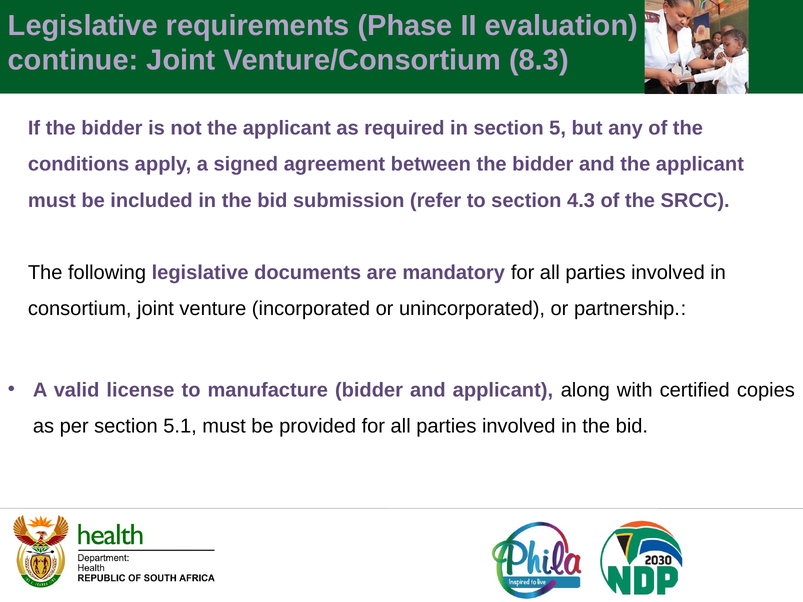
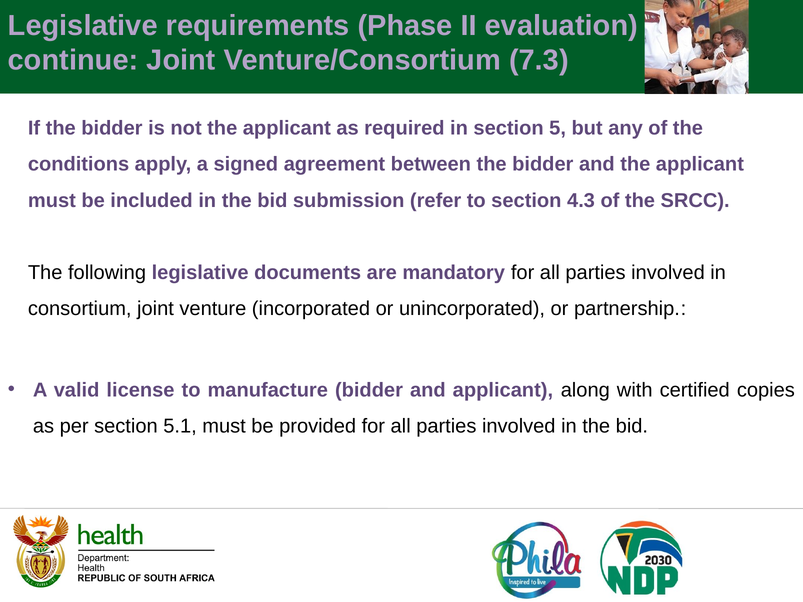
8.3: 8.3 -> 7.3
